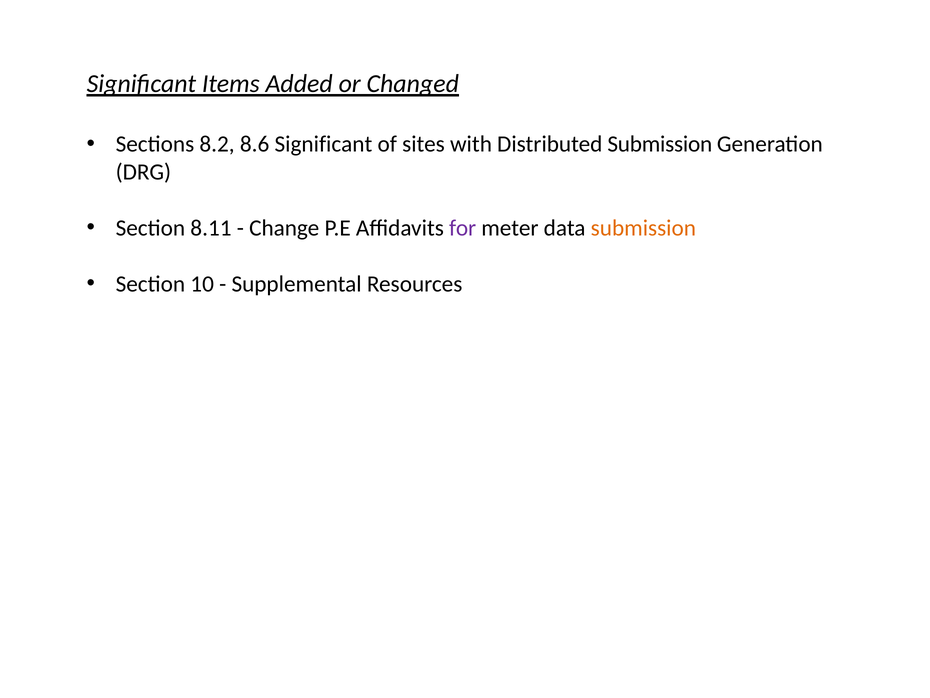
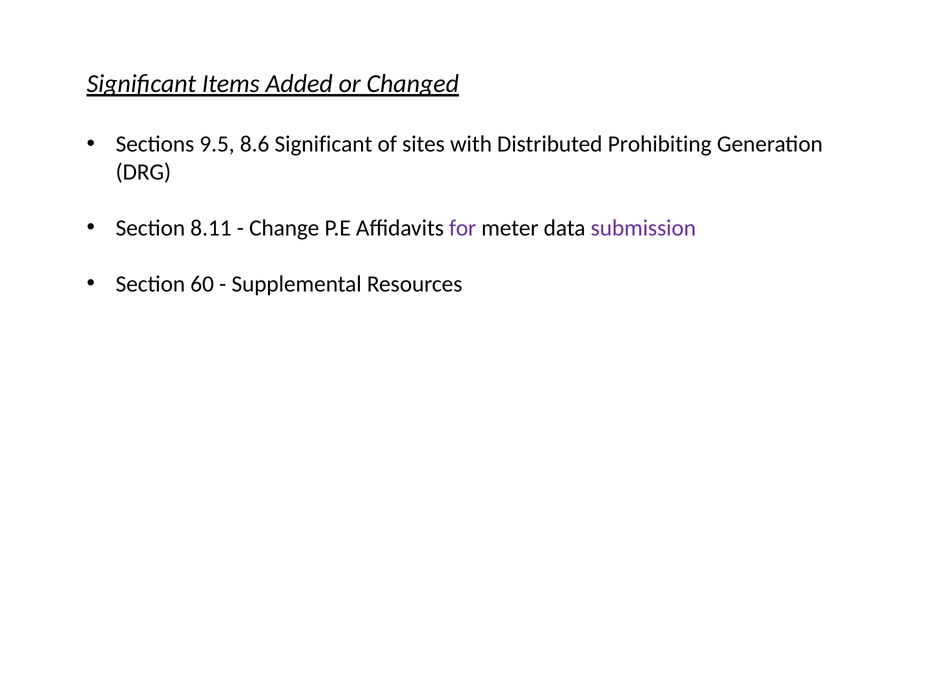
8.2: 8.2 -> 9.5
Distributed Submission: Submission -> Prohibiting
submission at (643, 228) colour: orange -> purple
10: 10 -> 60
